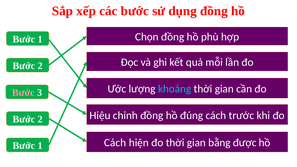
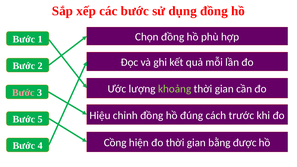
khoảng colour: light blue -> light green
2 at (40, 119): 2 -> 5
Cách at (115, 143): Cách -> Cồng
1 at (40, 146): 1 -> 4
